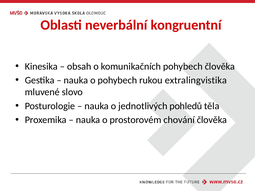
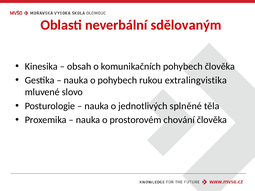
kongruentní: kongruentní -> sdělovaným
pohledů: pohledů -> splněné
